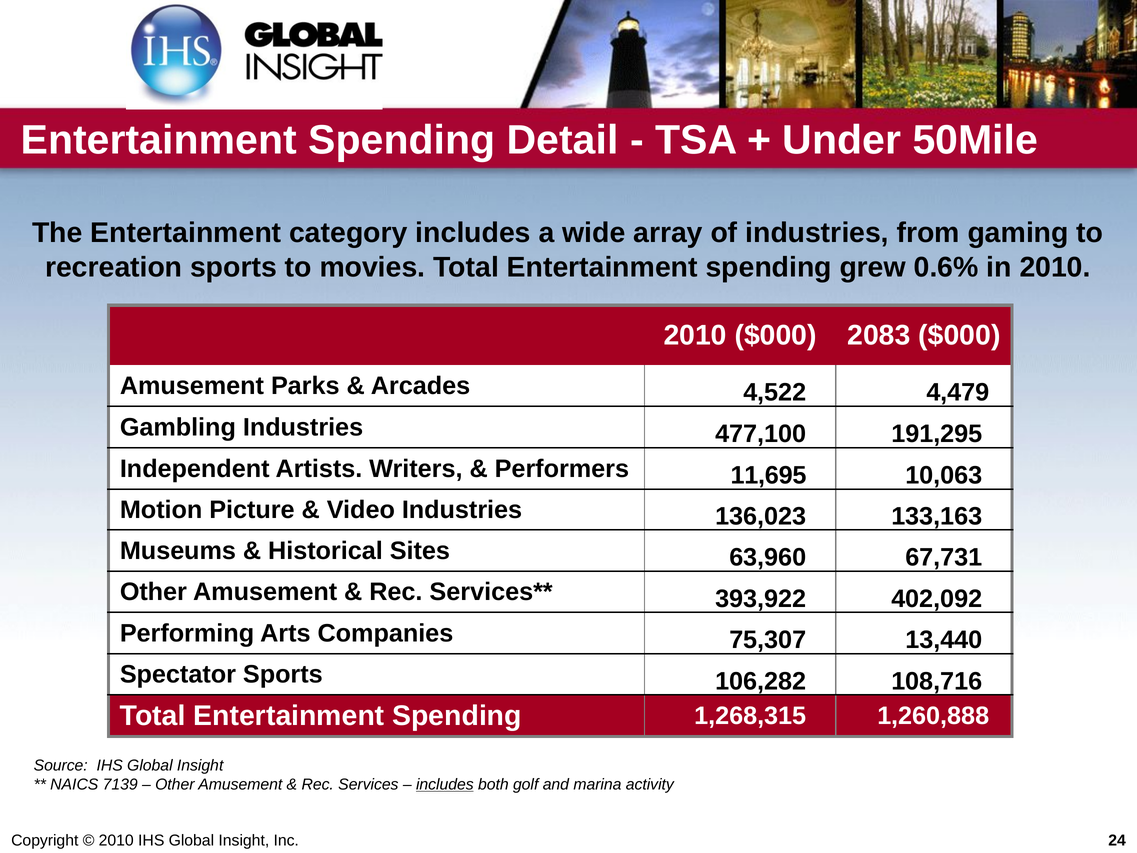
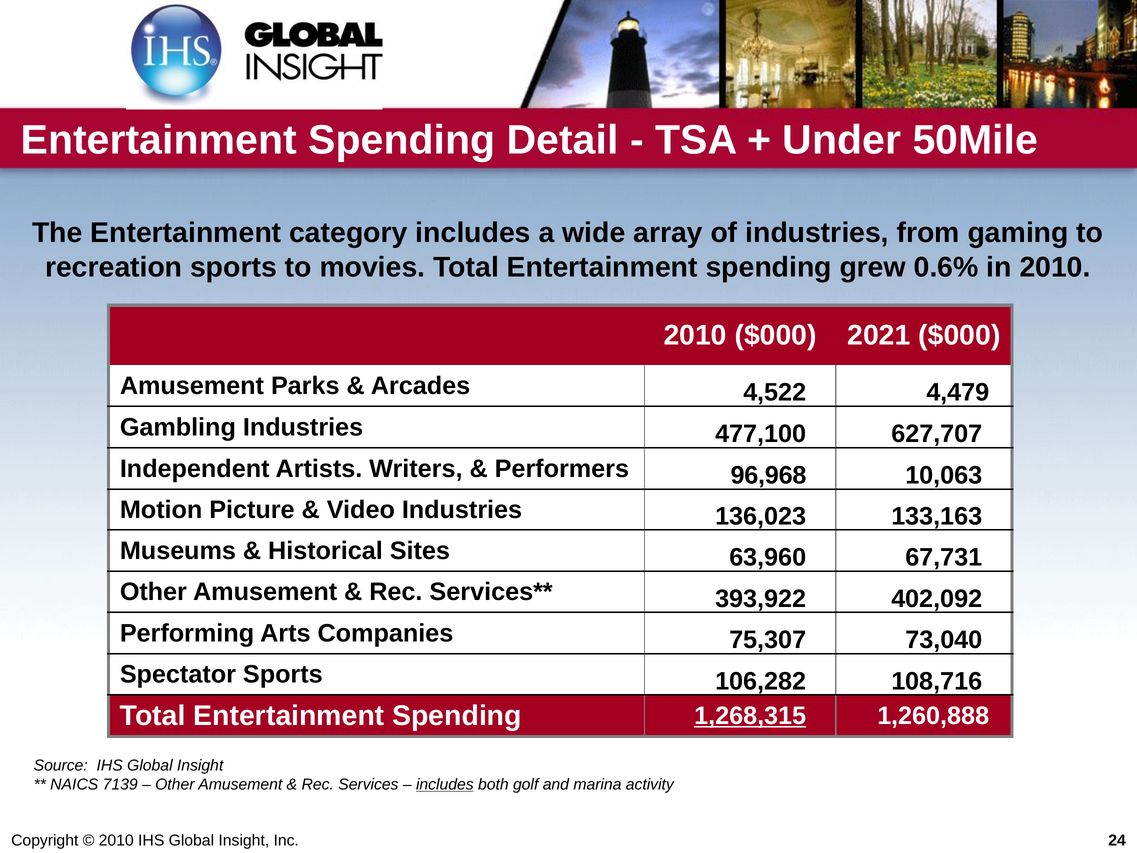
2083: 2083 -> 2021
191,295: 191,295 -> 627,707
11,695: 11,695 -> 96,968
13,440: 13,440 -> 73,040
1,268,315 underline: none -> present
